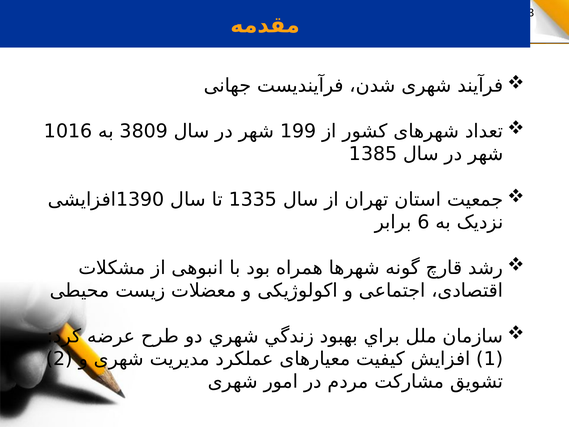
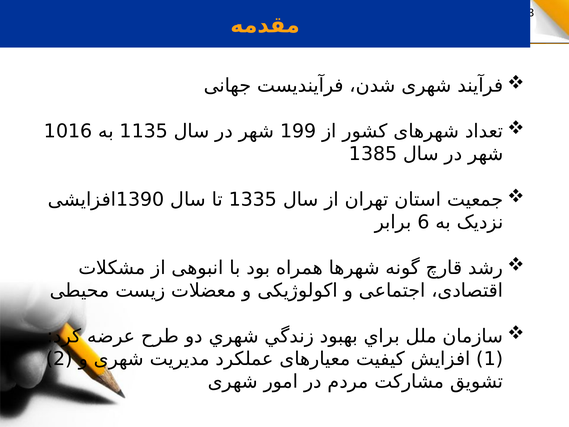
3809: 3809 -> 1135
